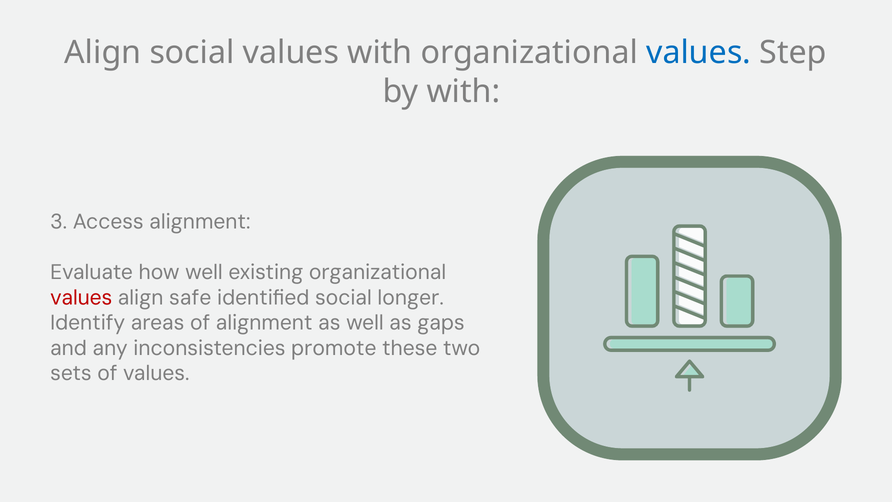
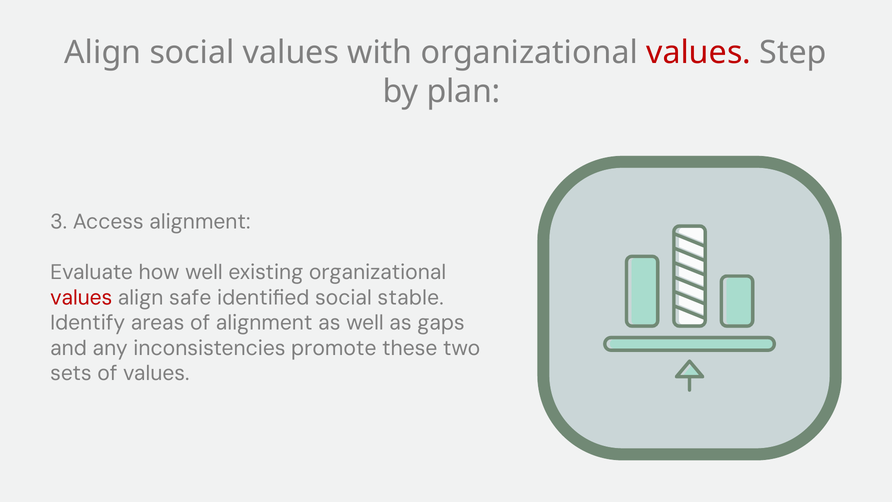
values at (699, 53) colour: blue -> red
by with: with -> plan
longer: longer -> stable
